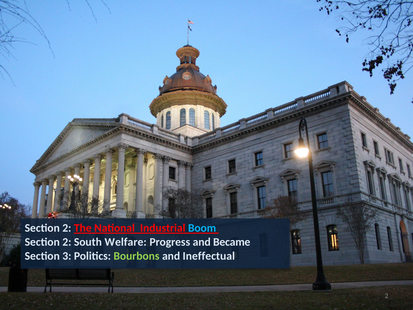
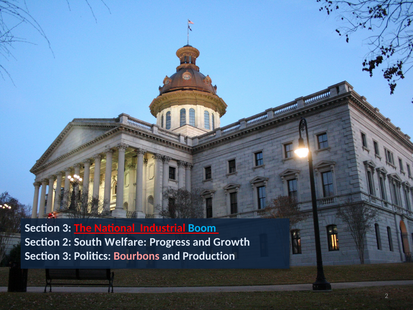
2 at (67, 228): 2 -> 3
Became: Became -> Growth
Bourbons colour: light green -> pink
Ineffectual: Ineffectual -> Production
